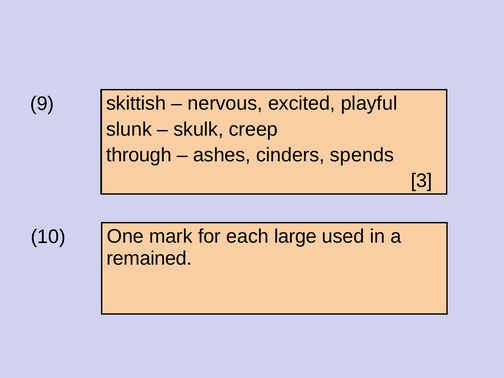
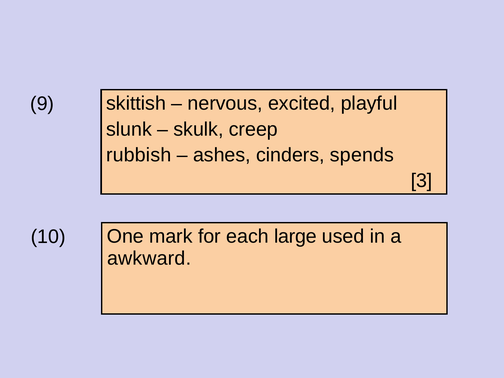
through: through -> rubbish
remained: remained -> awkward
